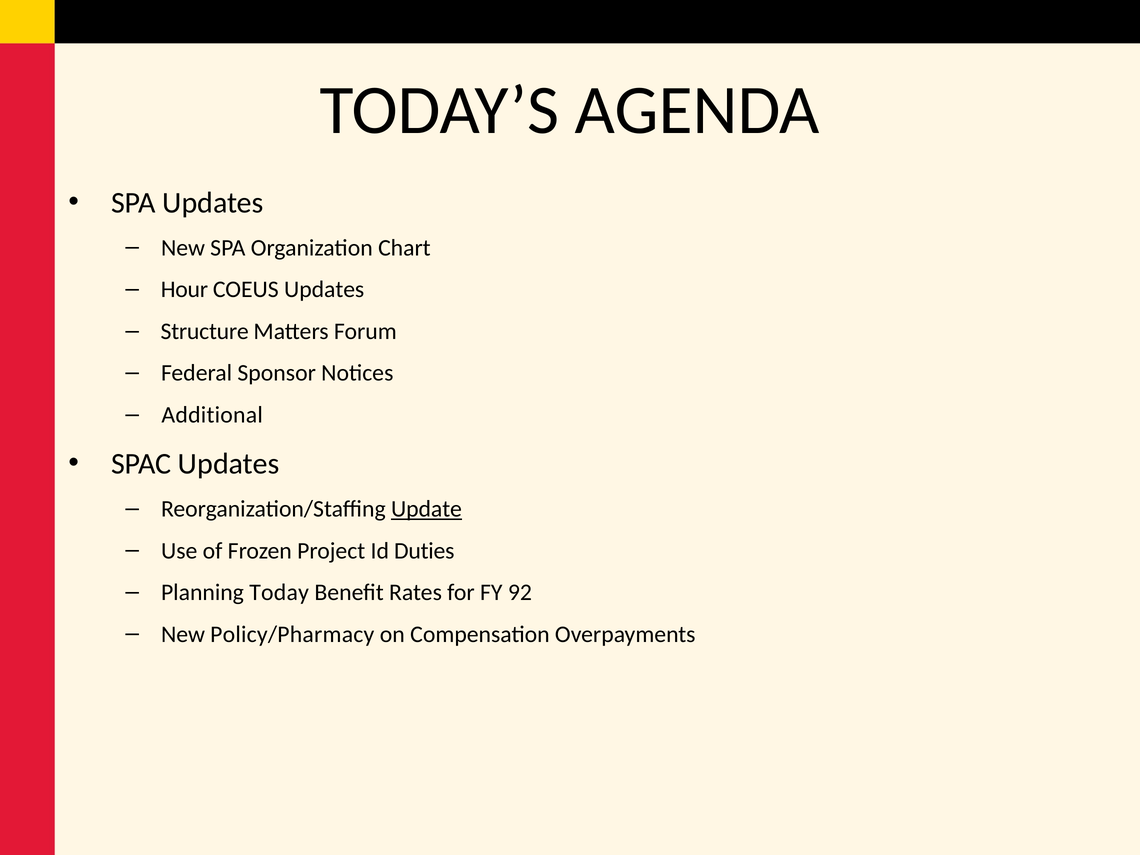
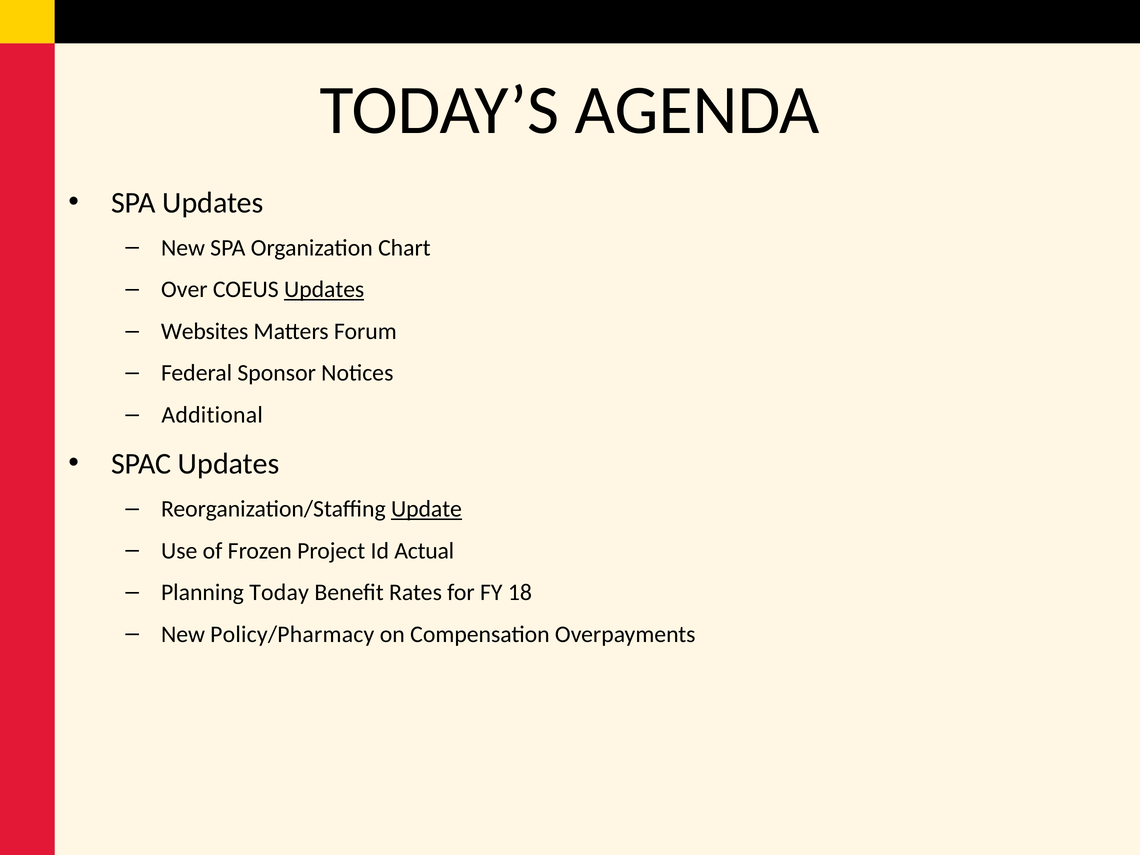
Hour: Hour -> Over
Updates at (324, 290) underline: none -> present
Structure: Structure -> Websites
Duties: Duties -> Actual
92: 92 -> 18
